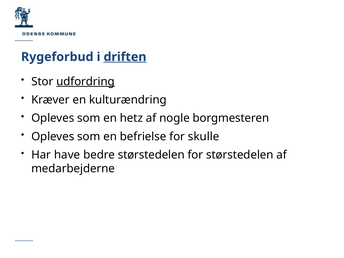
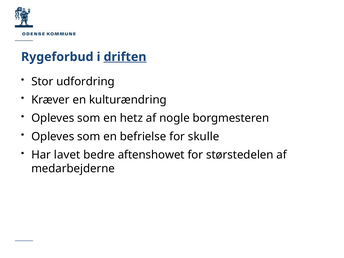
udfordring underline: present -> none
have: have -> lavet
bedre størstedelen: størstedelen -> aftenshowet
